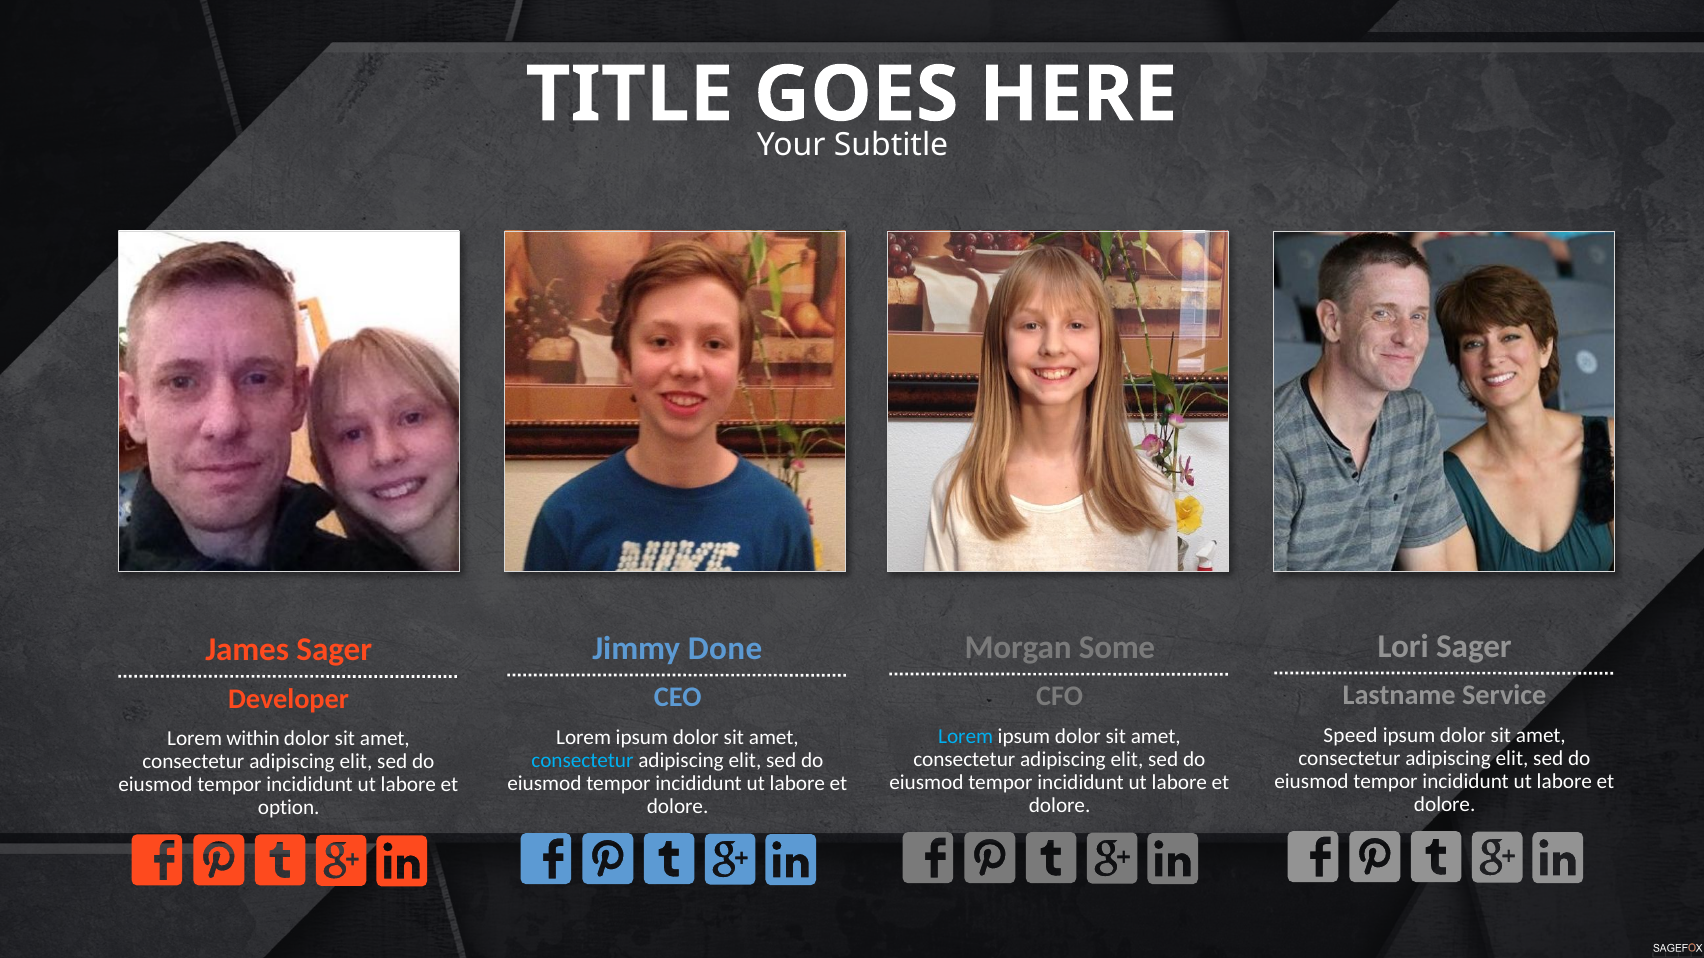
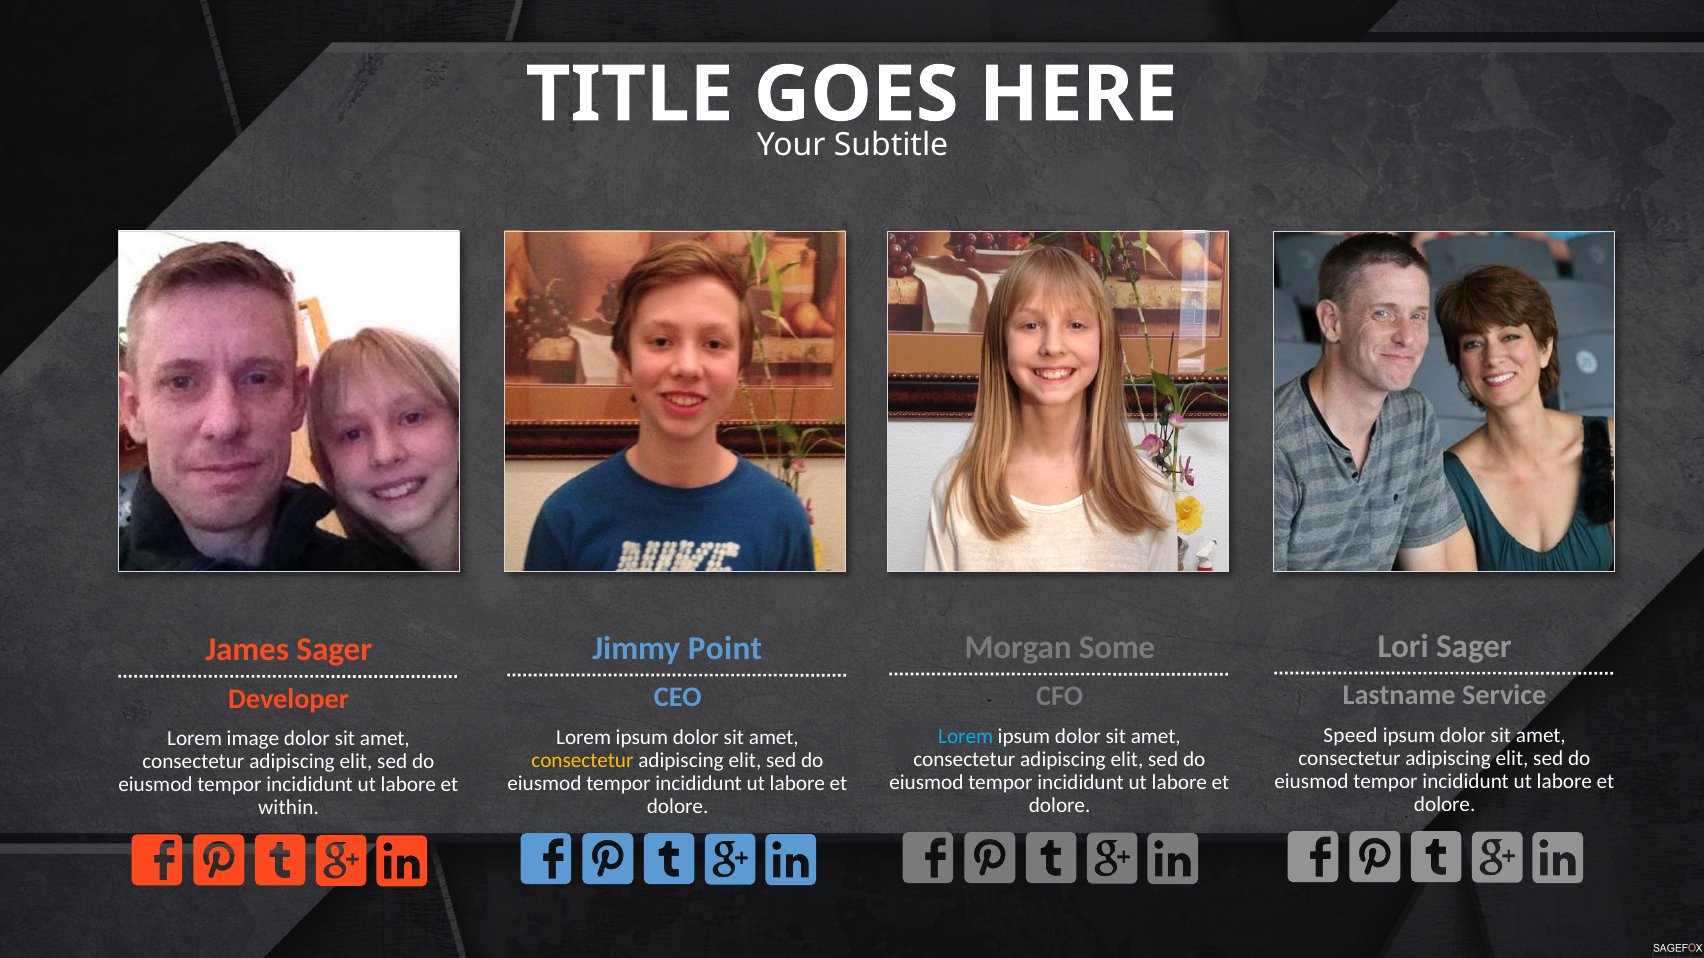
Done: Done -> Point
within: within -> image
consectetur at (582, 761) colour: light blue -> yellow
option: option -> within
